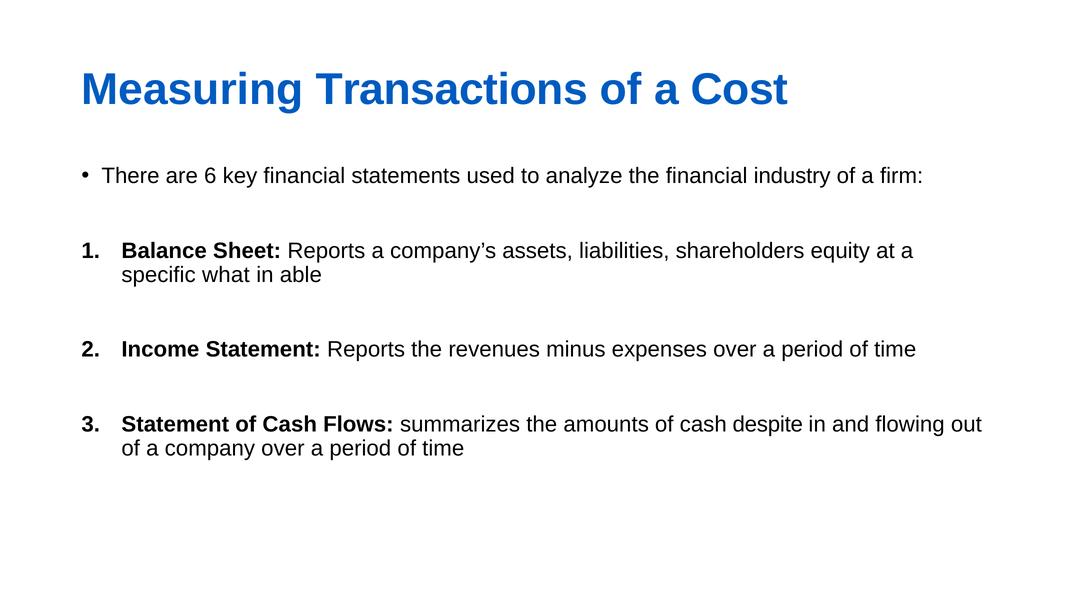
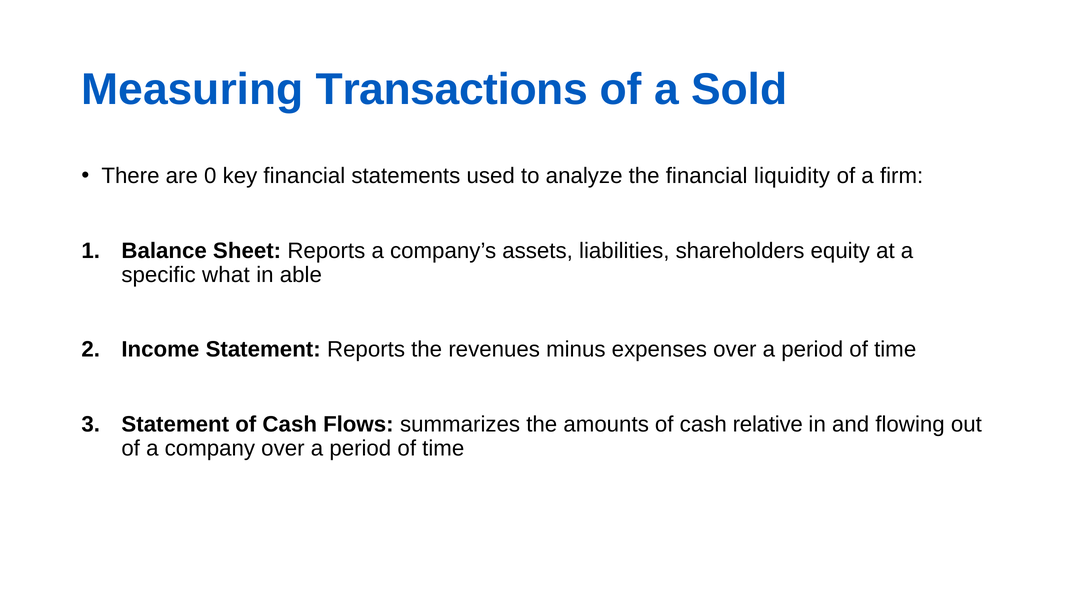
Cost: Cost -> Sold
6: 6 -> 0
industry: industry -> liquidity
despite: despite -> relative
